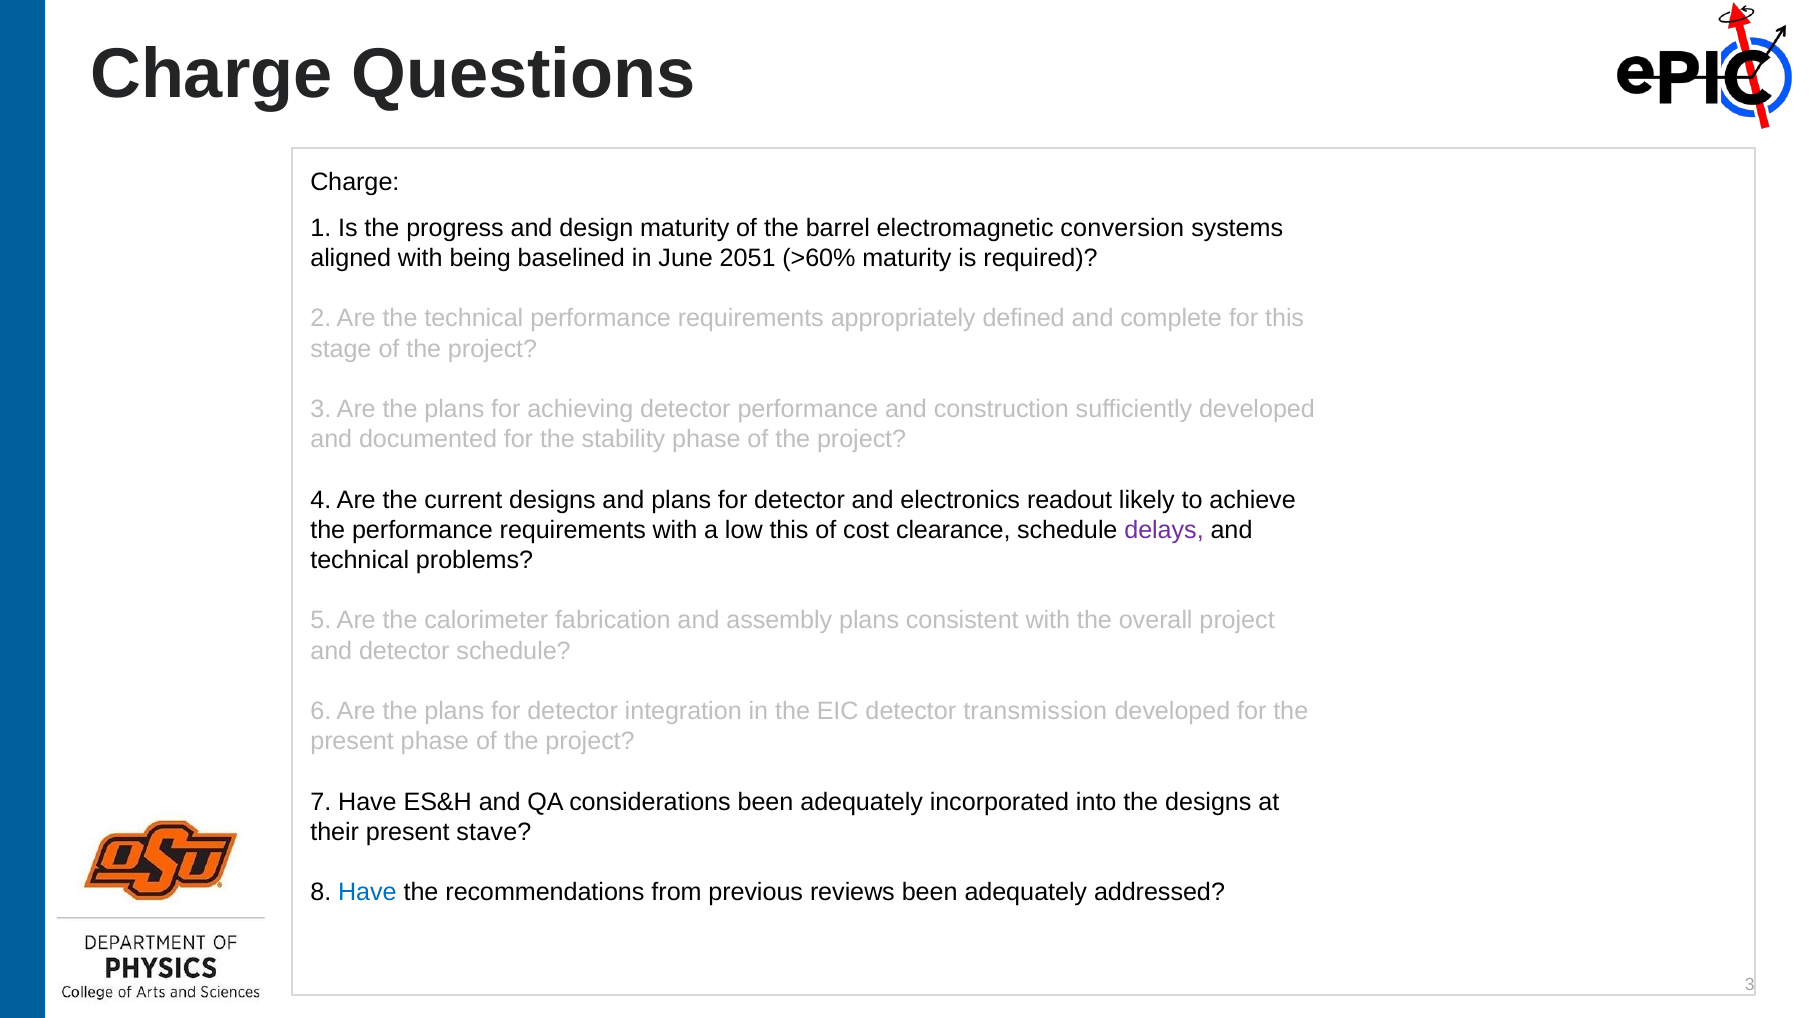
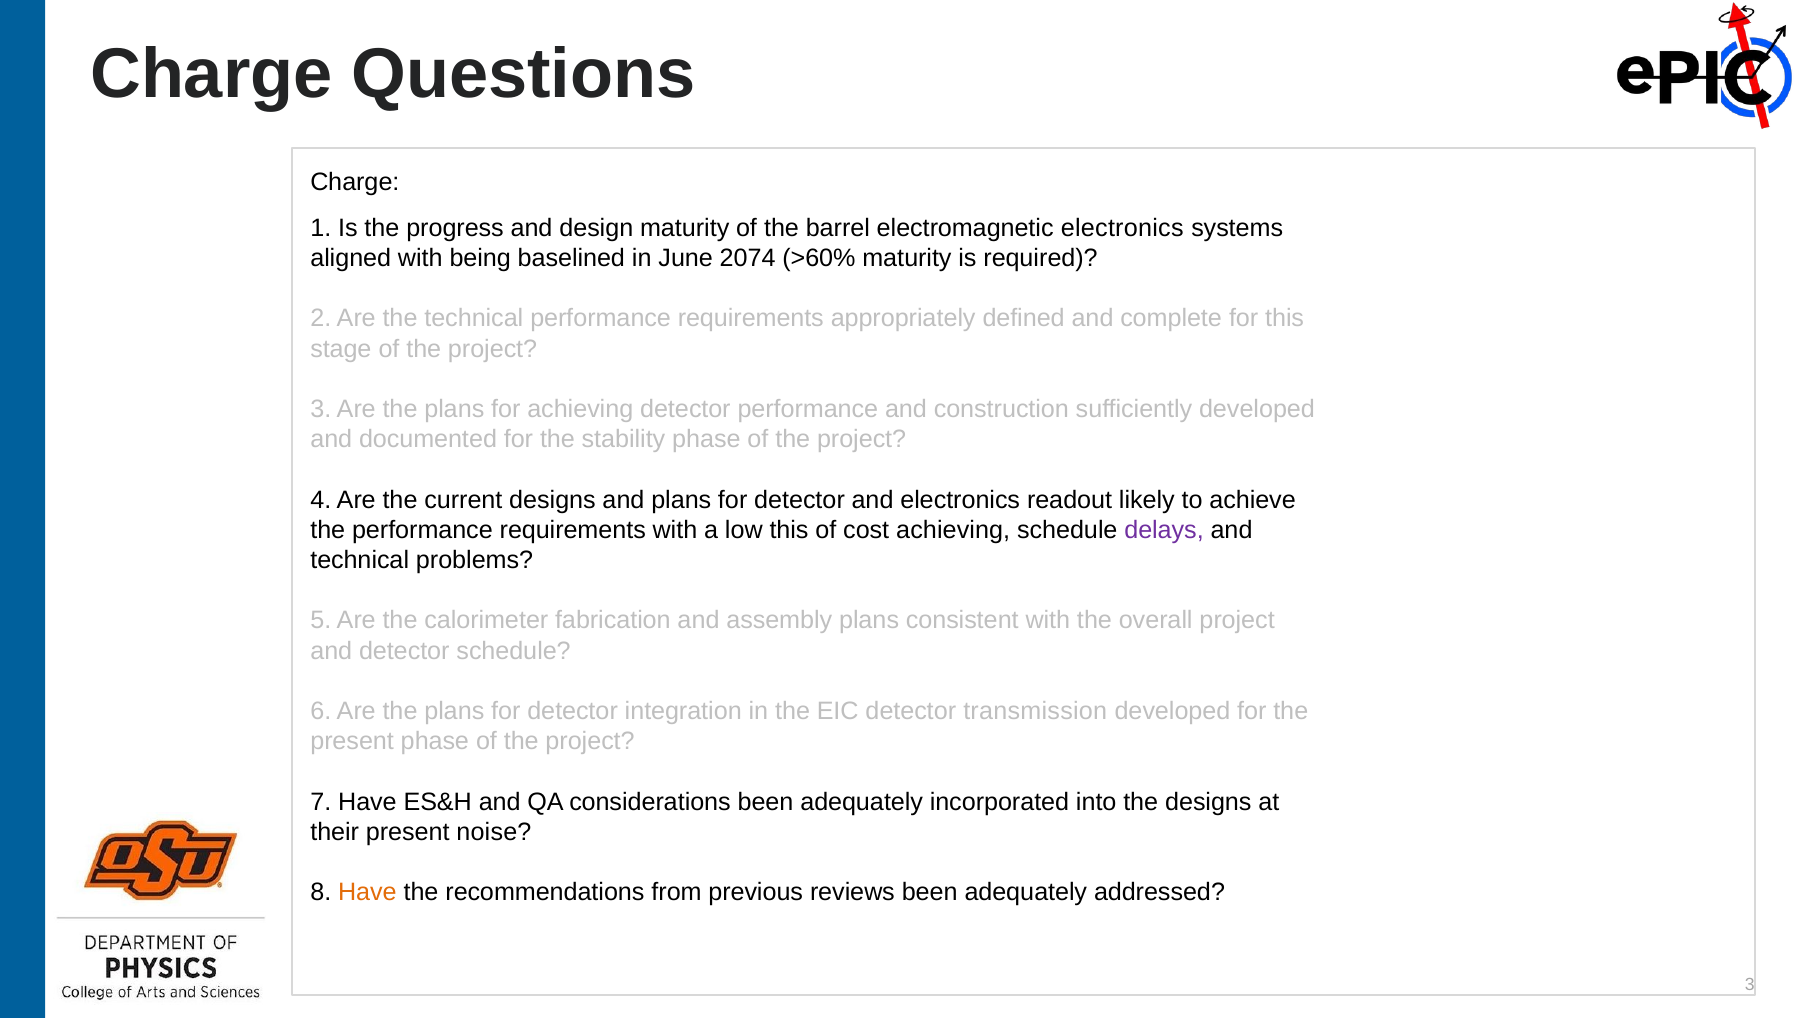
electromagnetic conversion: conversion -> electronics
2051: 2051 -> 2074
cost clearance: clearance -> achieving
stave: stave -> noise
Have at (367, 893) colour: blue -> orange
